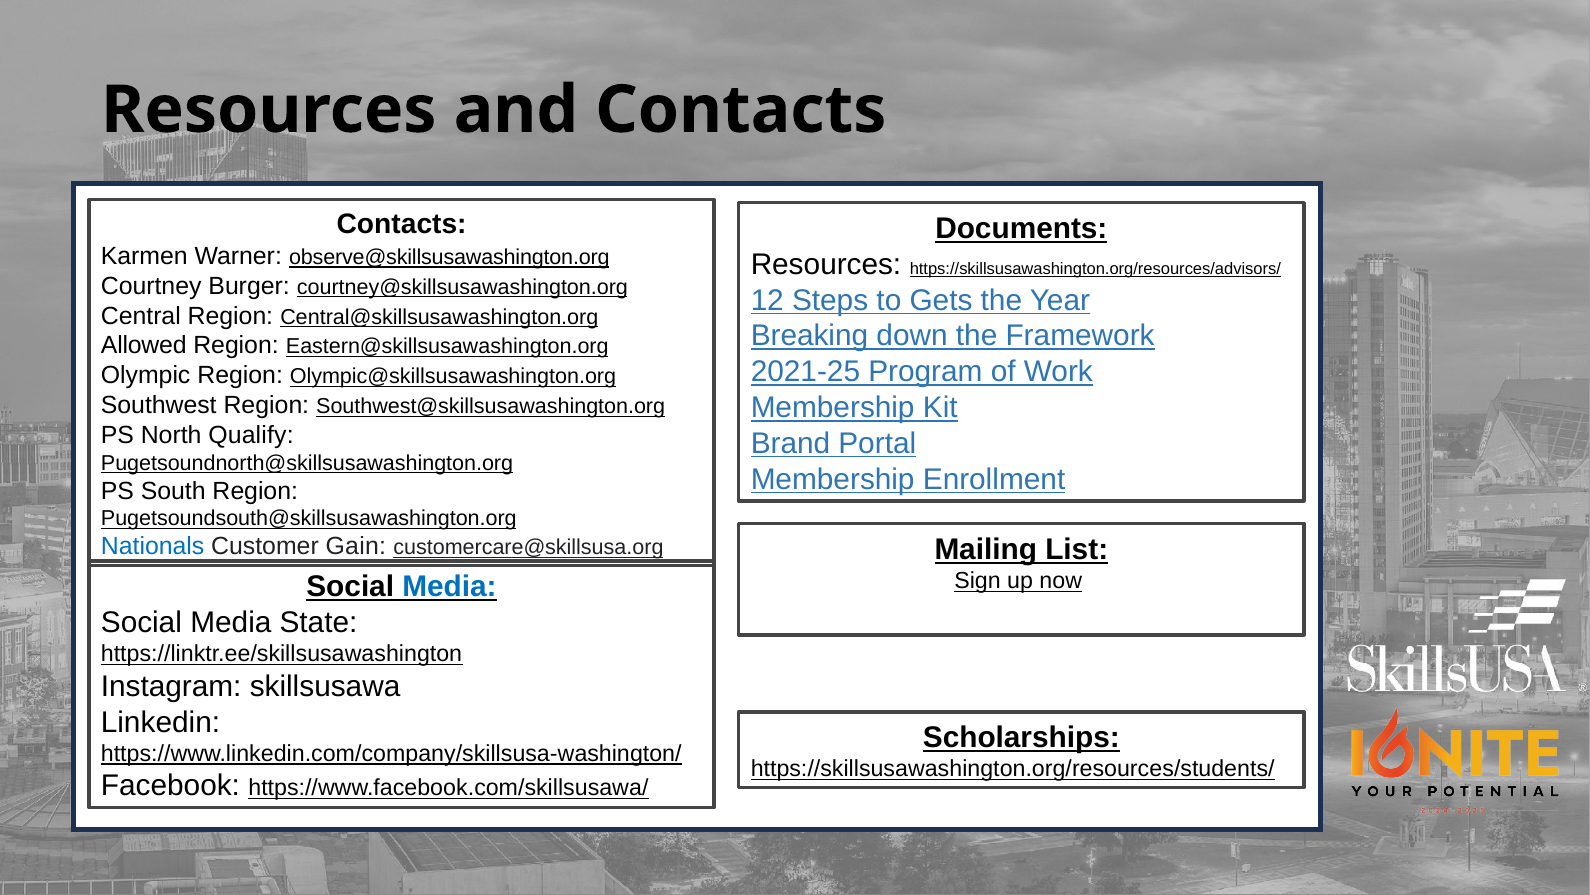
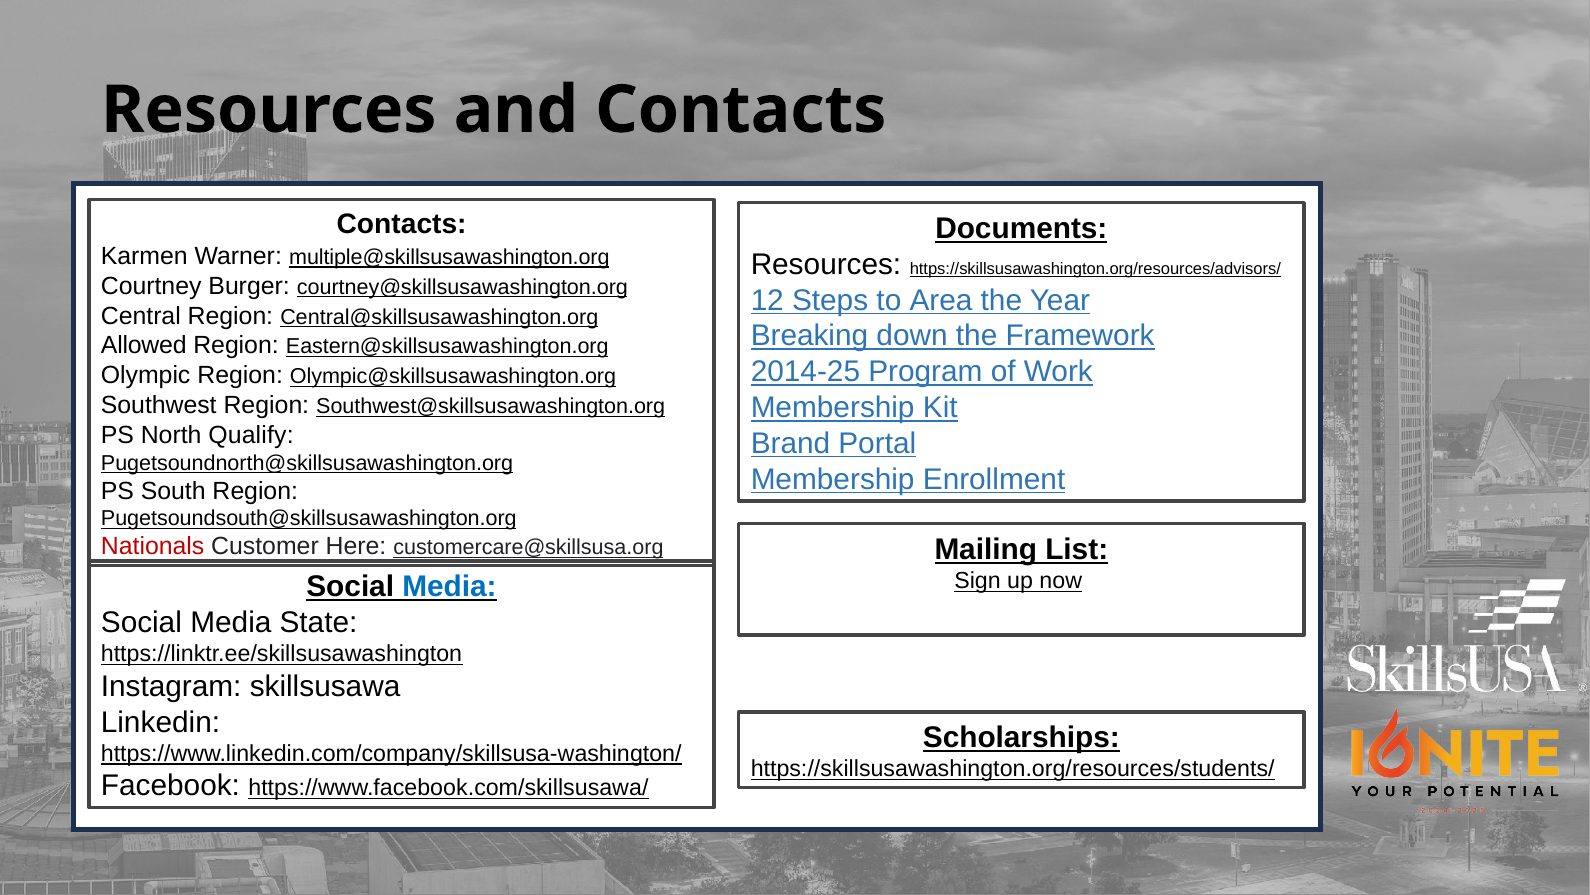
observe@skillsusawashington.org: observe@skillsusawashington.org -> multiple@skillsusawashington.org
Gets: Gets -> Area
2021-25: 2021-25 -> 2014-25
Nationals colour: blue -> red
Gain: Gain -> Here
